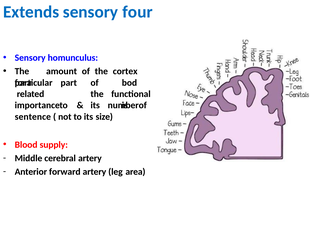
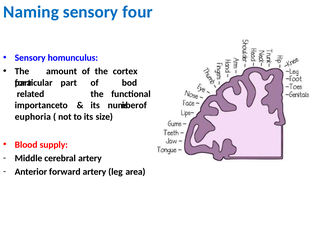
Extends: Extends -> Naming
sentence: sentence -> euphoria
